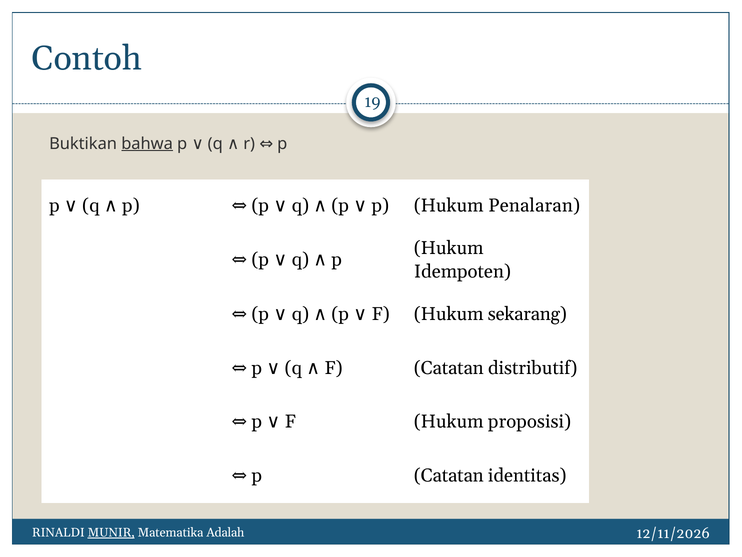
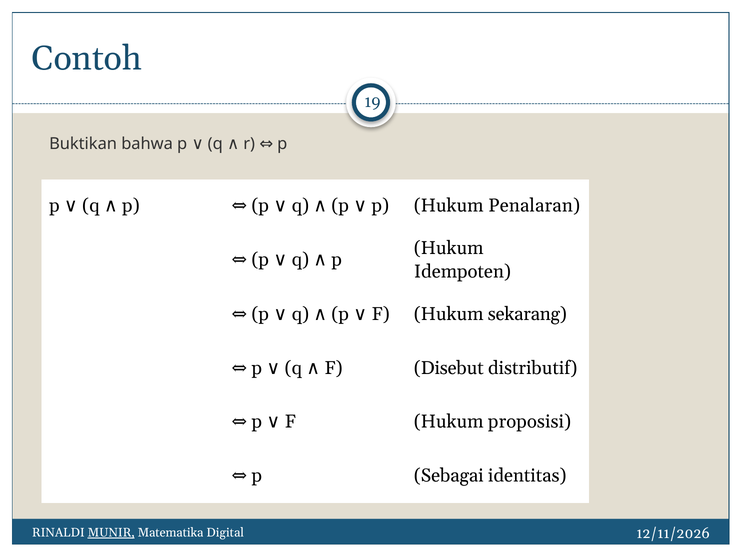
bahwa underline: present -> none
Catatan at (449, 368): Catatan -> Disebut
p Catatan: Catatan -> Sebagai
Adalah: Adalah -> Digital
